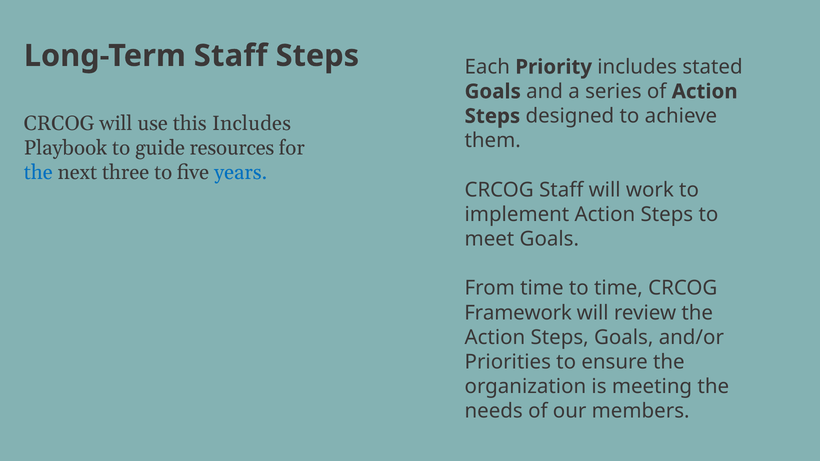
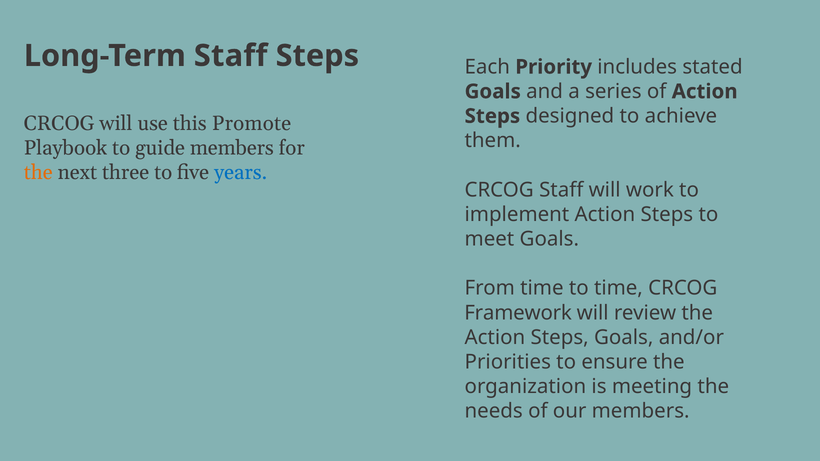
this Includes: Includes -> Promote
guide resources: resources -> members
the at (38, 173) colour: blue -> orange
